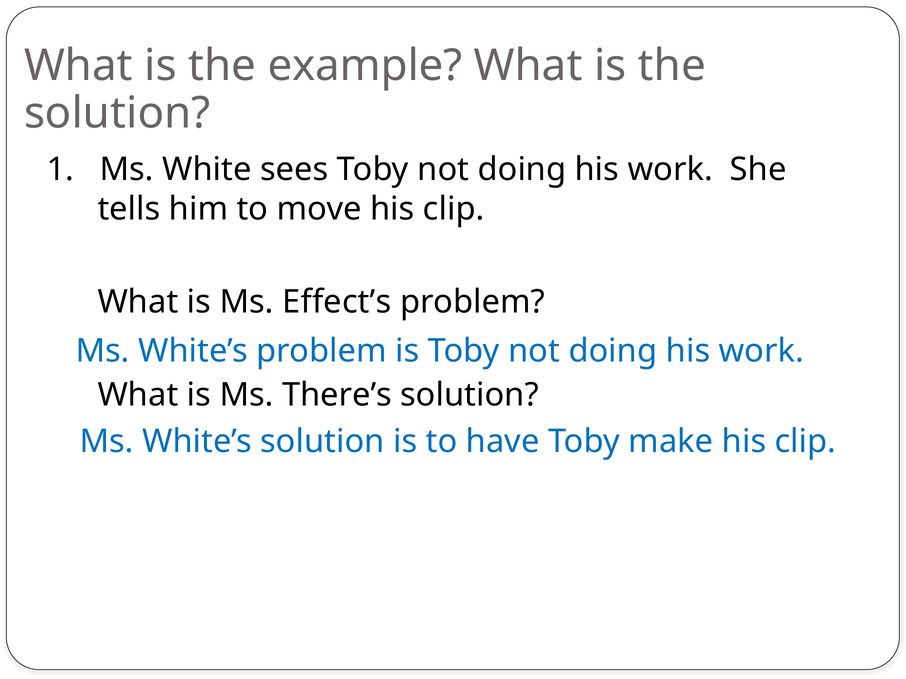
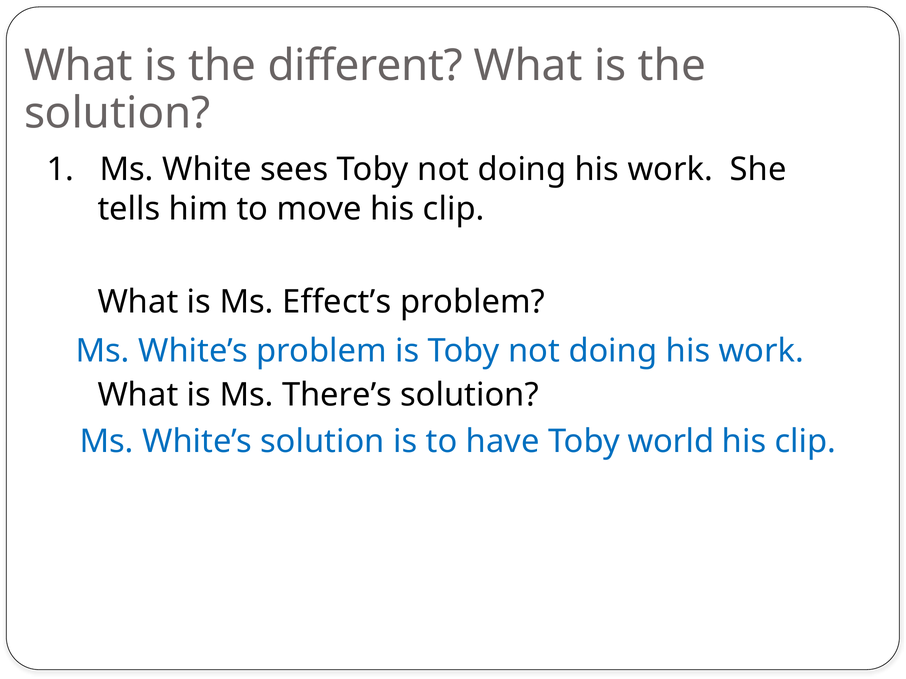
example: example -> different
make: make -> world
